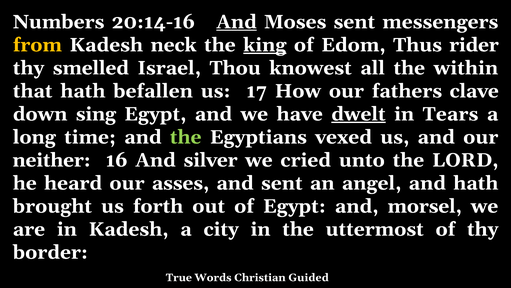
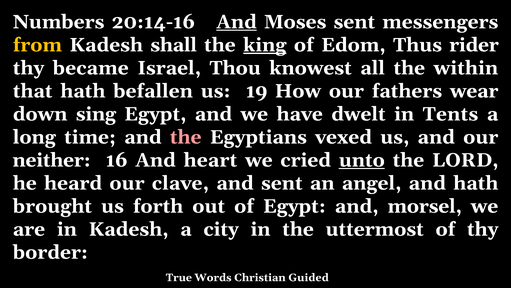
neck: neck -> shall
smelled: smelled -> became
17: 17 -> 19
clave: clave -> wear
dwelt underline: present -> none
Tears: Tears -> Tents
the at (186, 137) colour: light green -> pink
silver: silver -> heart
unto underline: none -> present
asses: asses -> clave
